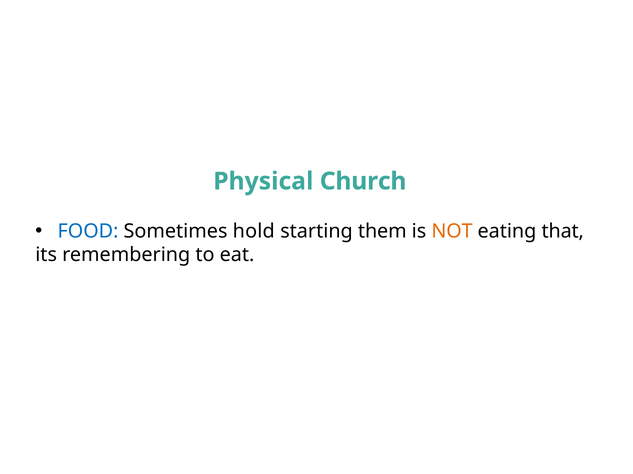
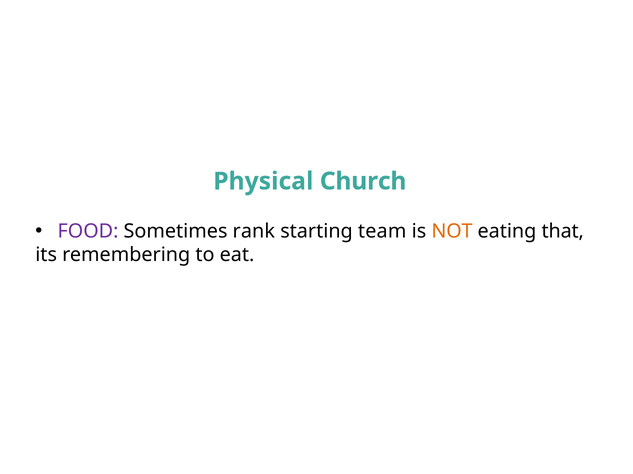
FOOD colour: blue -> purple
hold: hold -> rank
them: them -> team
